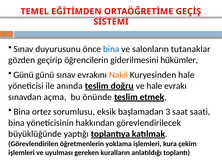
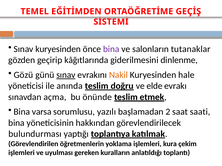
Sınav duyurusunu: duyurusunu -> kuryesinden
bina at (111, 49) colour: blue -> purple
öğrencilerin: öğrencilerin -> kâğıtlarında
hükümler: hükümler -> dinlenme
Günü at (24, 75): Günü -> Gözü
sınav at (66, 75) underline: none -> present
ve hale: hale -> elde
ortez: ortez -> varsa
eksik: eksik -> yazılı
3: 3 -> 2
büyüklüğünde: büyüklüğünde -> bulundurması
